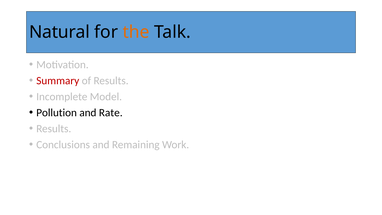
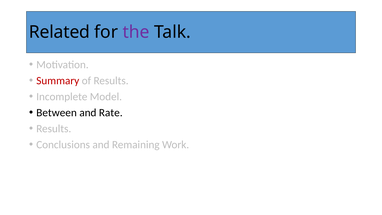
Natural: Natural -> Related
the colour: orange -> purple
Pollution: Pollution -> Between
